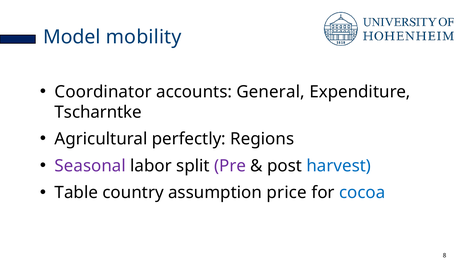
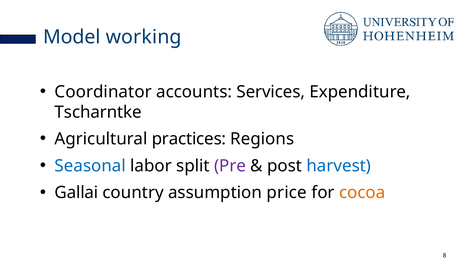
mobility: mobility -> working
General: General -> Services
perfectly: perfectly -> practices
Seasonal colour: purple -> blue
Table: Table -> Gallai
cocoa colour: blue -> orange
